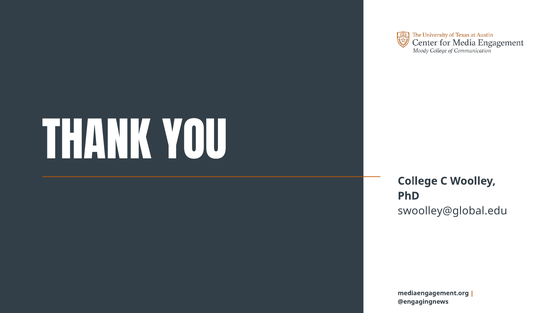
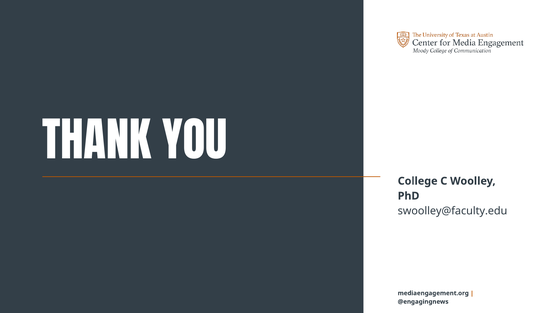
swoolley@global.edu: swoolley@global.edu -> swoolley@faculty.edu
